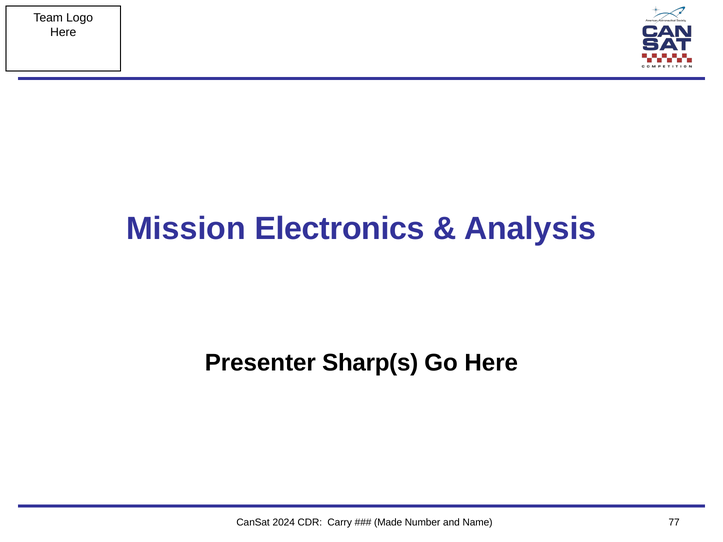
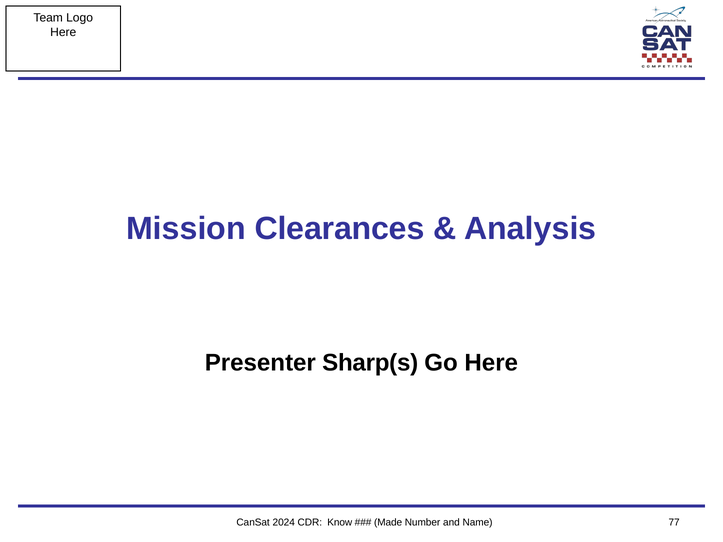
Electronics: Electronics -> Clearances
Carry: Carry -> Know
